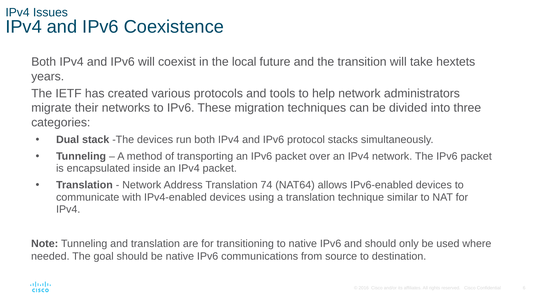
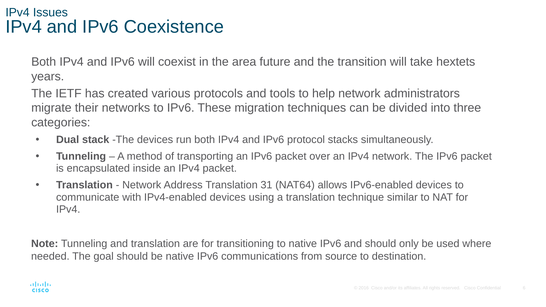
local: local -> area
74: 74 -> 31
